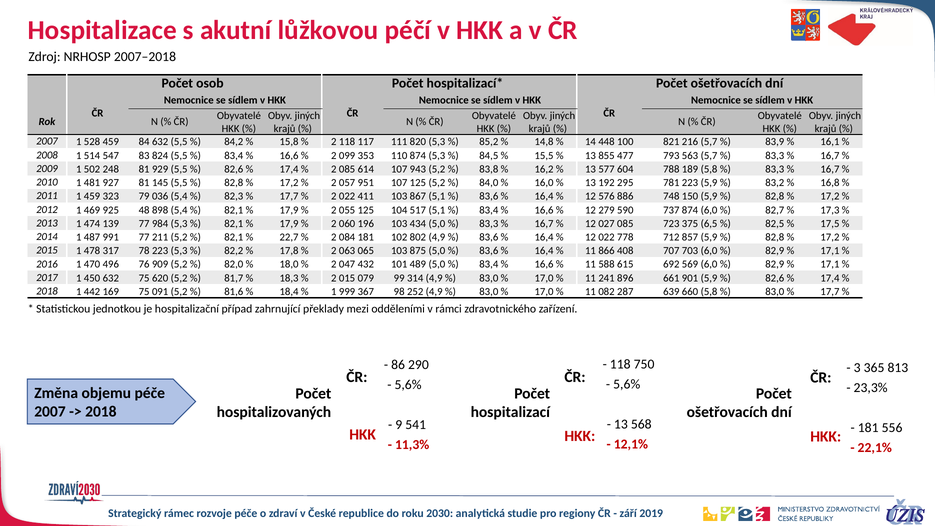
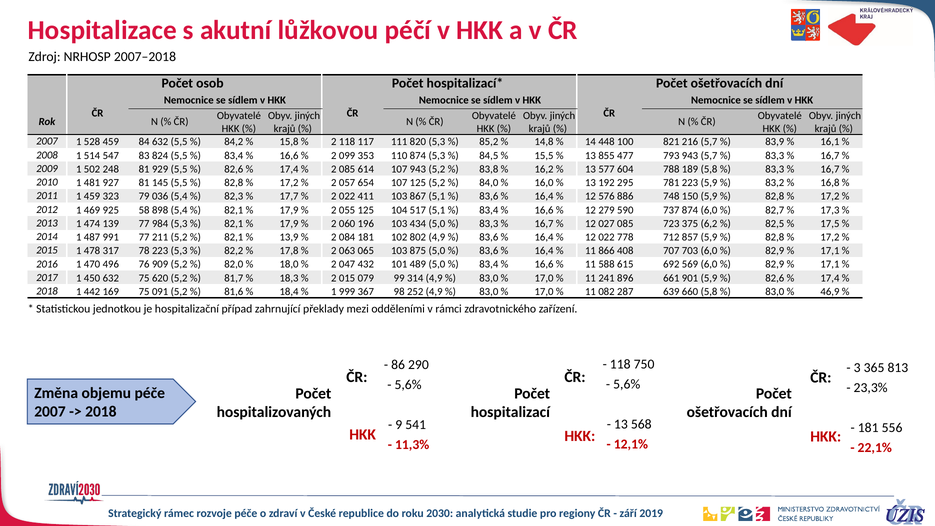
793 563: 563 -> 943
951: 951 -> 654
48: 48 -> 58
6,5: 6,5 -> 6,2
22,7: 22,7 -> 13,9
17,7 at (830, 292): 17,7 -> 46,9
